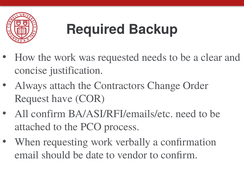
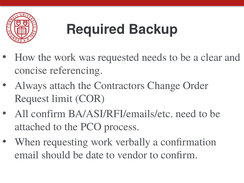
justification: justification -> referencing
have: have -> limit
